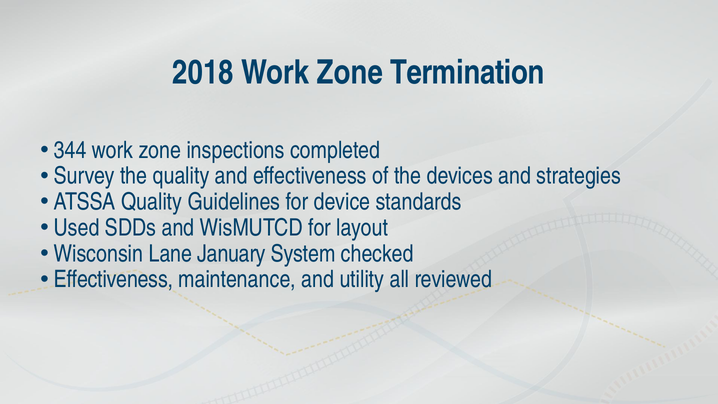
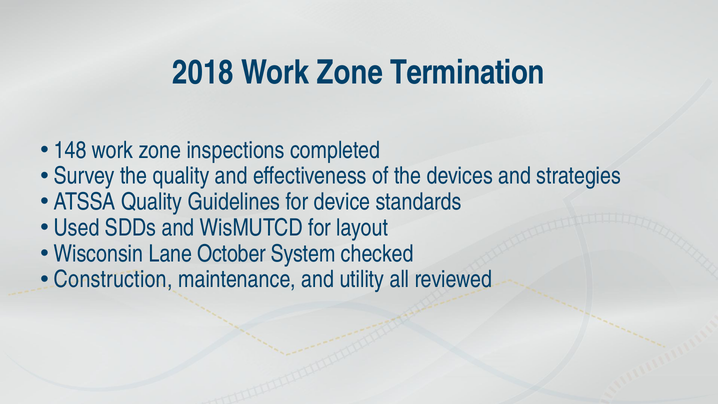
344: 344 -> 148
January: January -> October
Effectiveness at (113, 279): Effectiveness -> Construction
